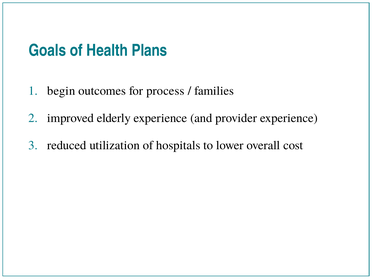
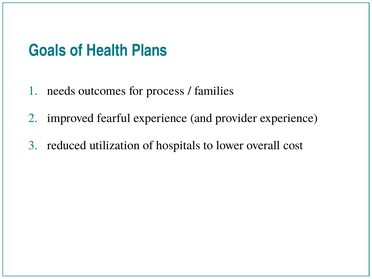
begin: begin -> needs
elderly: elderly -> fearful
